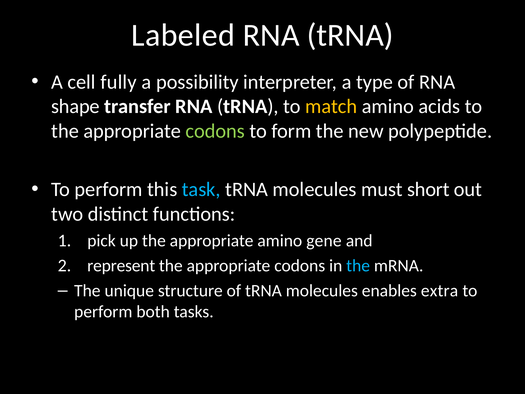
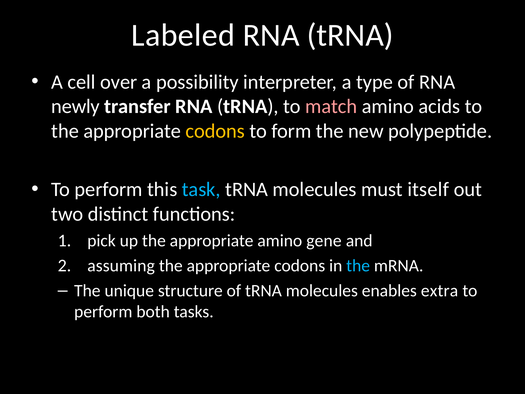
fully: fully -> over
shape: shape -> newly
match colour: yellow -> pink
codons at (215, 131) colour: light green -> yellow
short: short -> itself
represent: represent -> assuming
